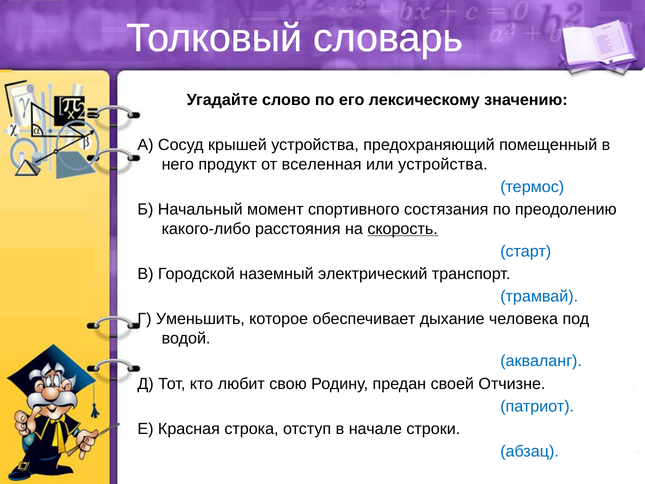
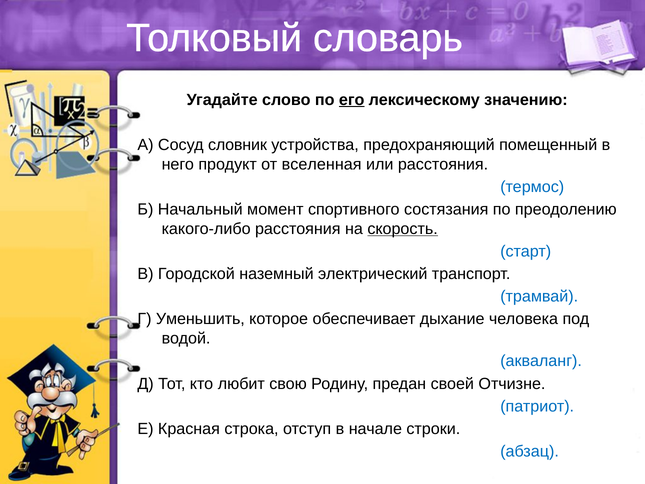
его underline: none -> present
крышей: крышей -> словник
или устройства: устройства -> расстояния
